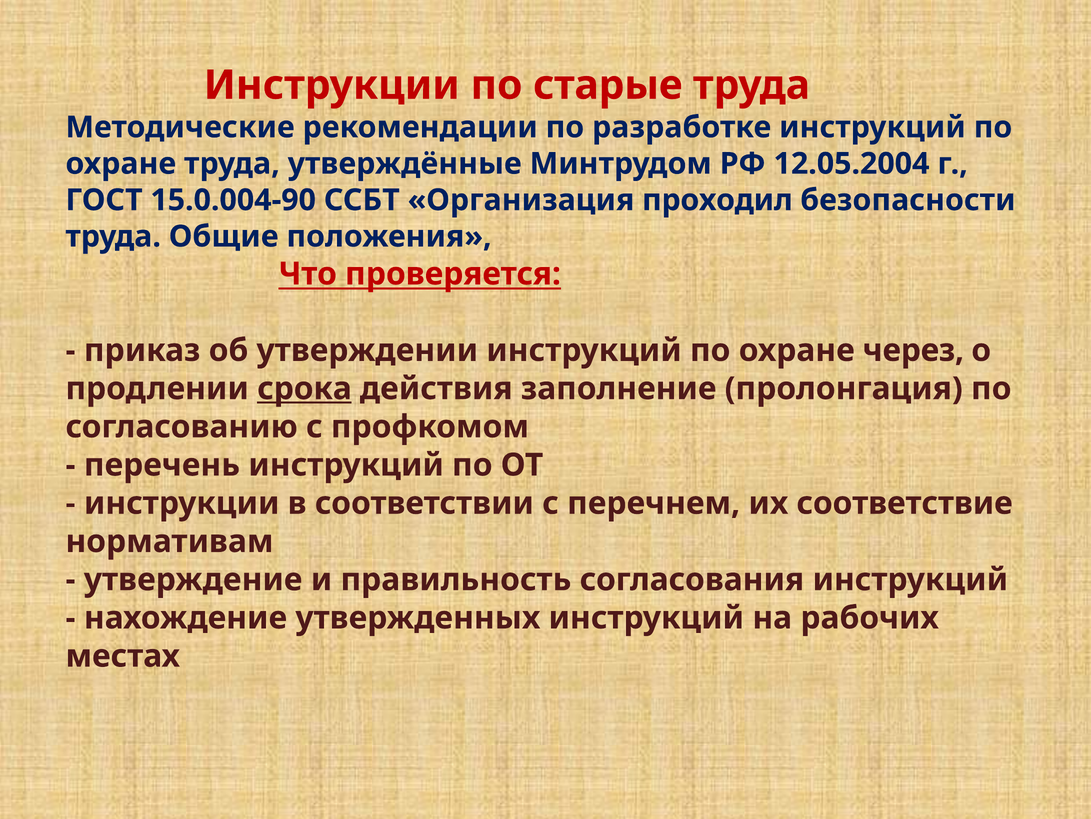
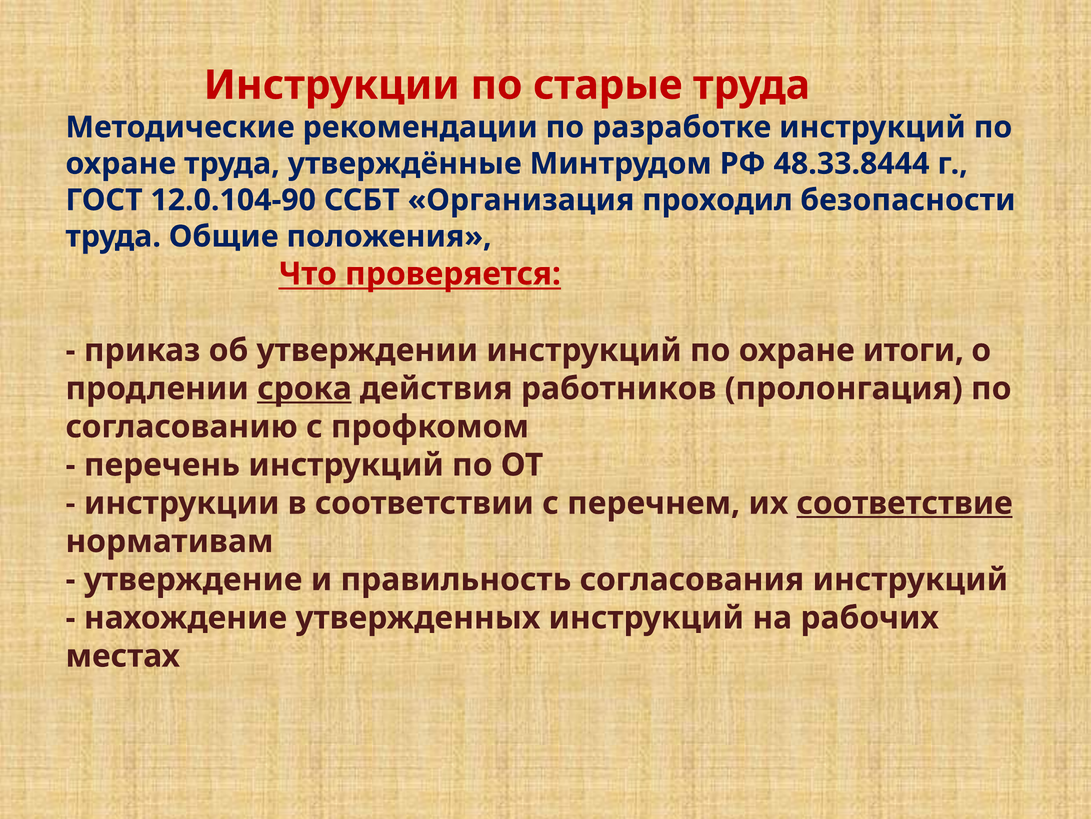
12.05.2004: 12.05.2004 -> 48.33.8444
15.0.004-90: 15.0.004-90 -> 12.0.104-90
через: через -> итоги
заполнение: заполнение -> работников
соответствие underline: none -> present
